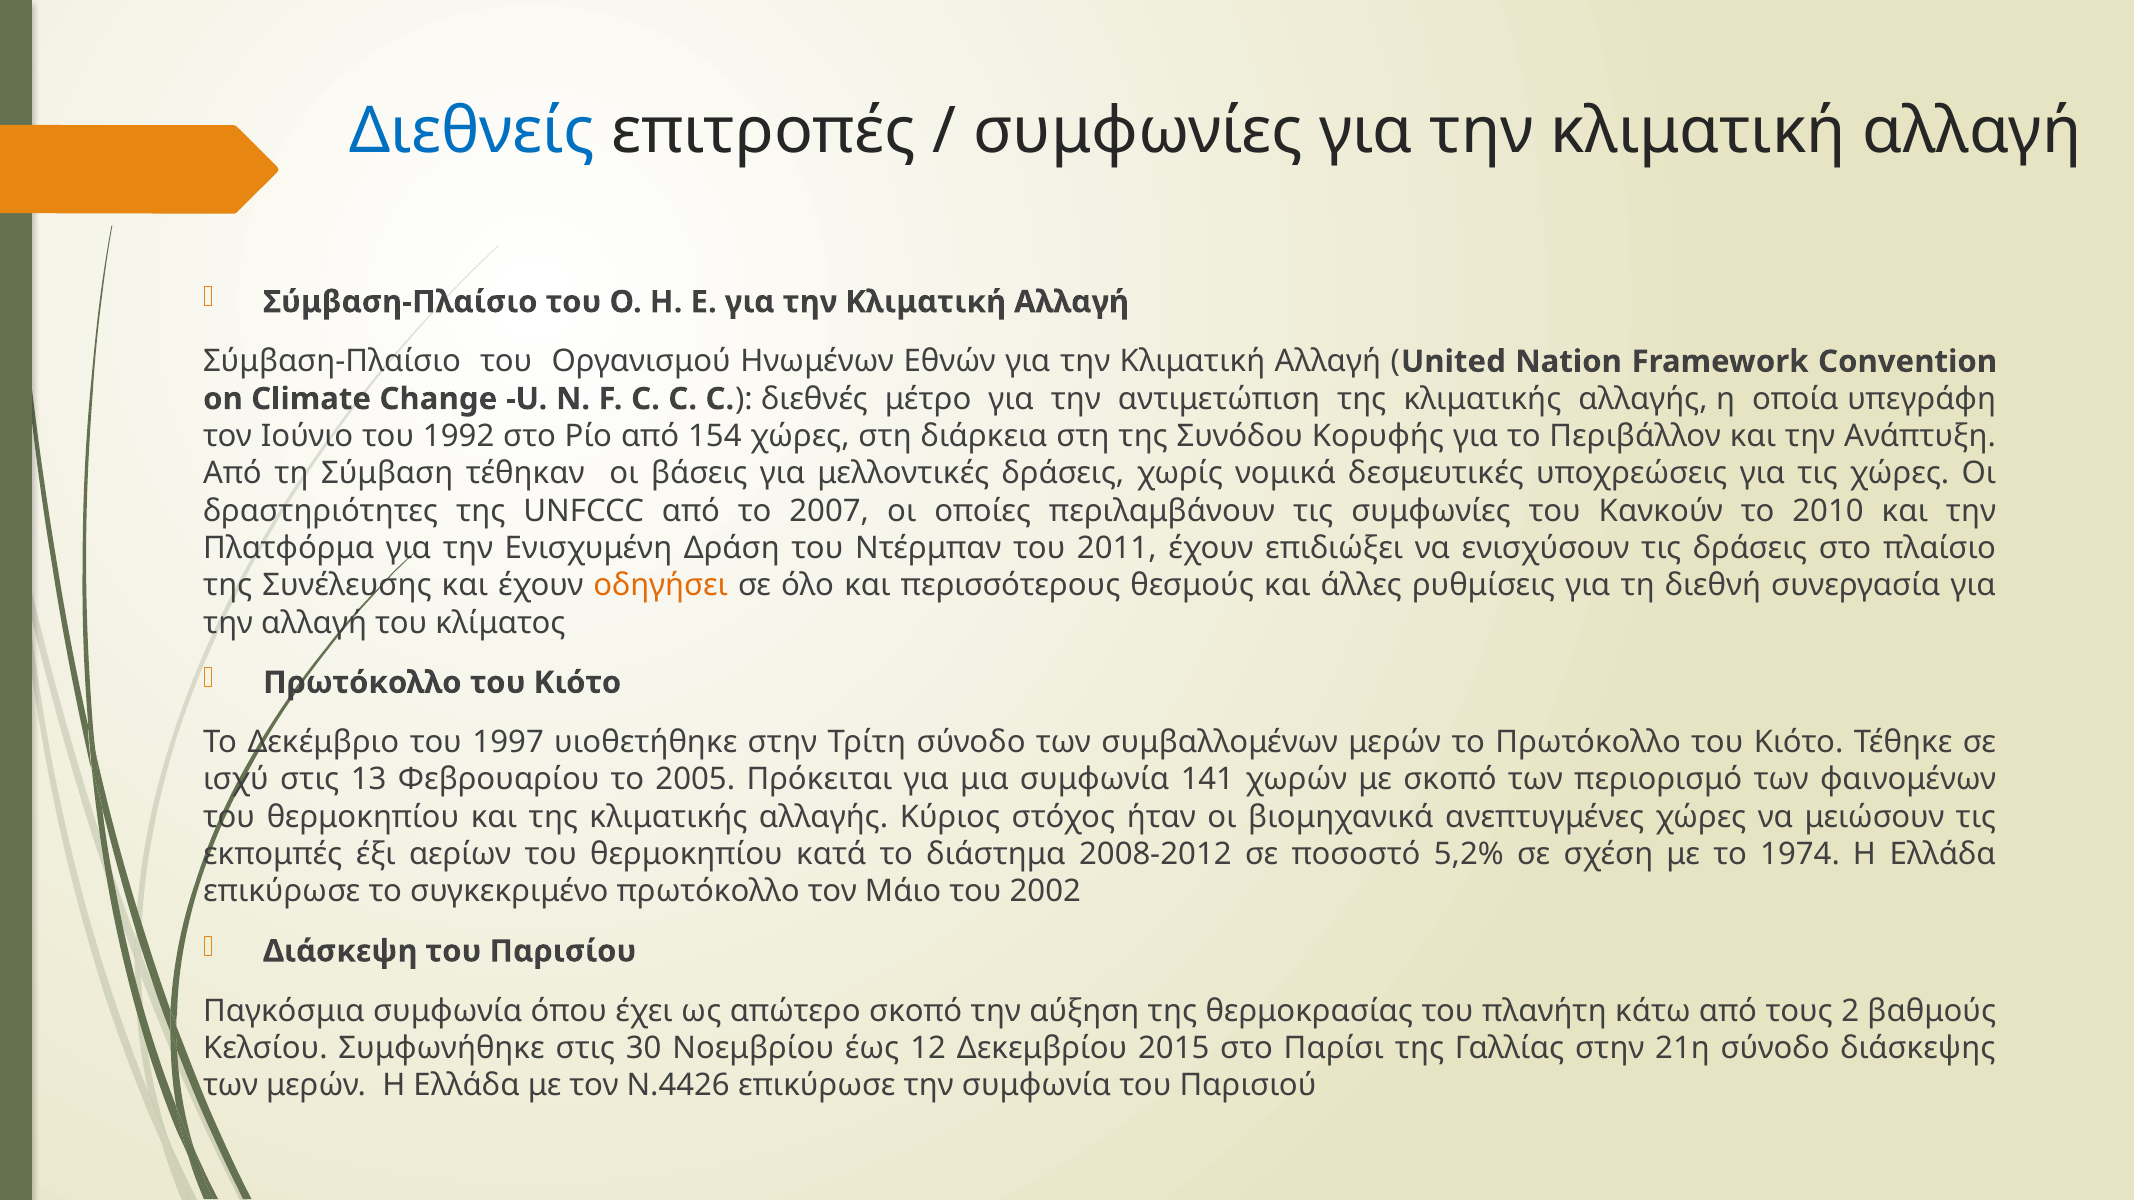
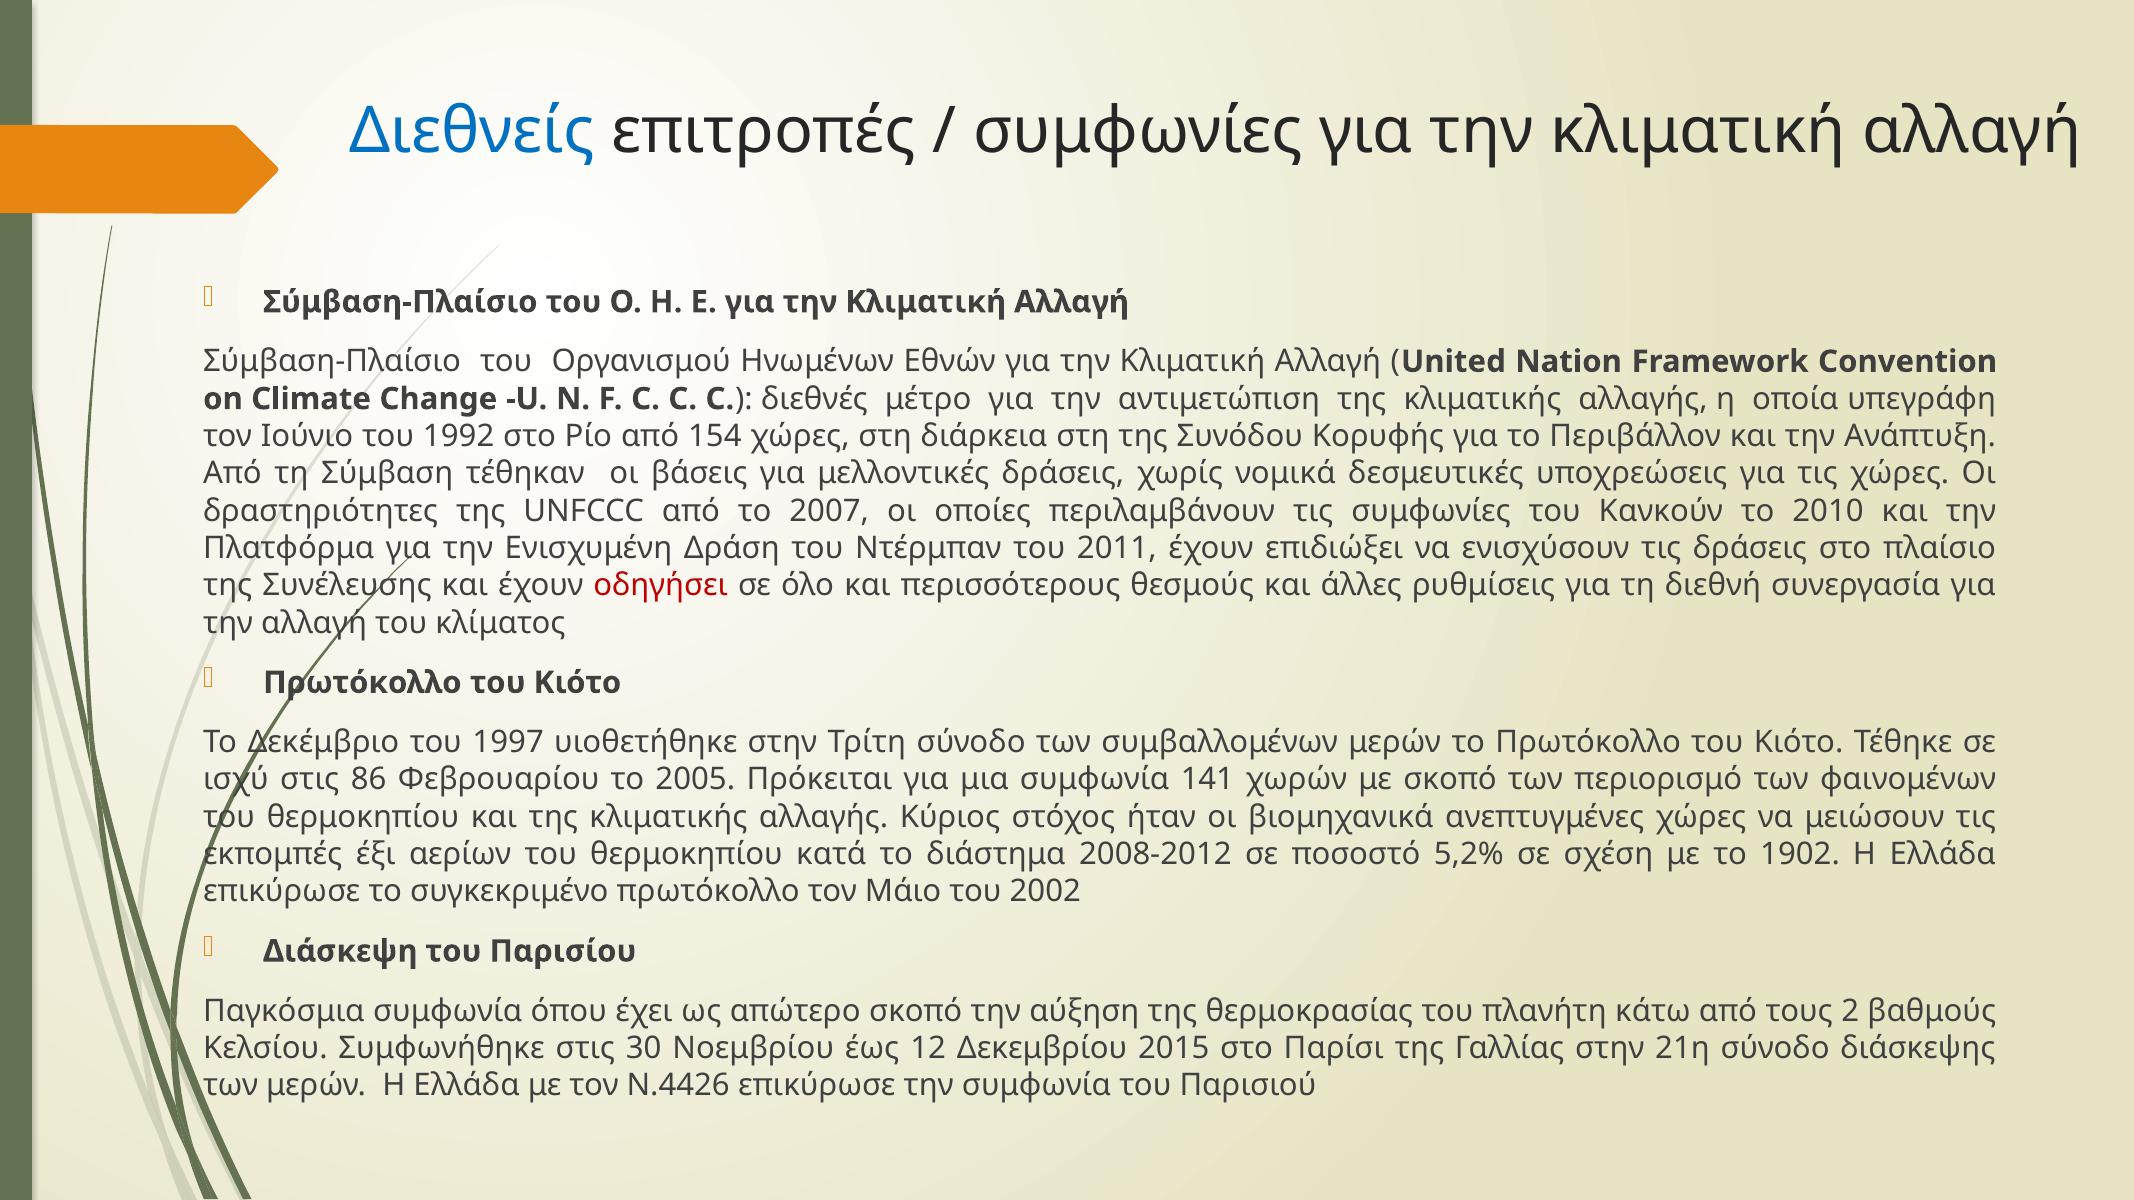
οδηγήσει colour: orange -> red
13: 13 -> 86
1974: 1974 -> 1902
